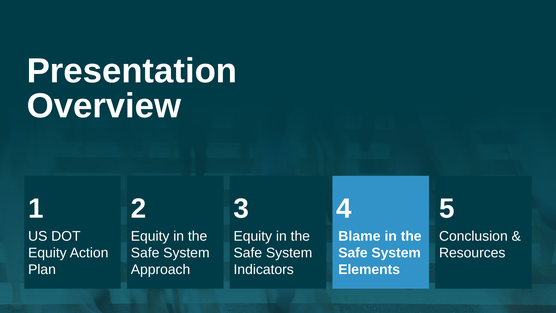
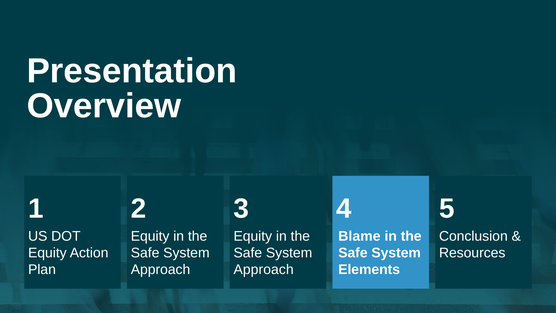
Indicators at (264, 269): Indicators -> Approach
